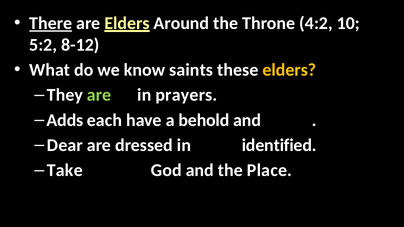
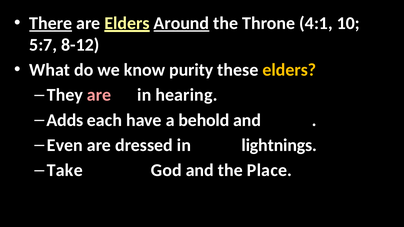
Around underline: none -> present
4:2: 4:2 -> 4:1
5:2: 5:2 -> 5:7
saints: saints -> purity
are at (99, 95) colour: light green -> pink
prayers: prayers -> hearing
Dear: Dear -> Even
identified: identified -> lightnings
